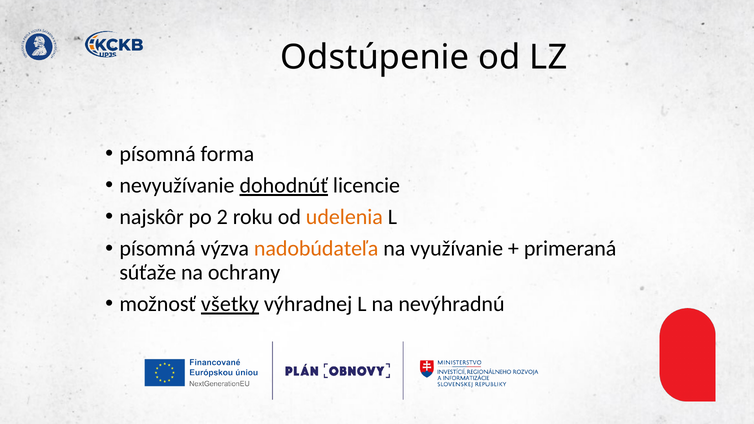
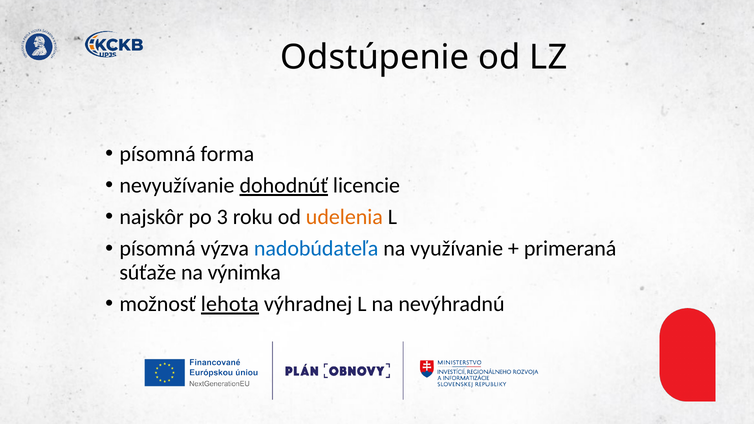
2: 2 -> 3
nadobúdateľa colour: orange -> blue
ochrany: ochrany -> výnimka
všetky: všetky -> lehota
